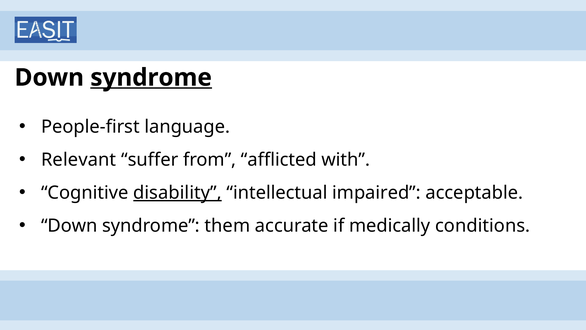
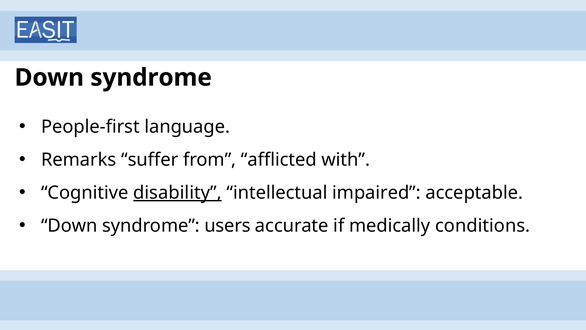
syndrome at (151, 77) underline: present -> none
Relevant: Relevant -> Remarks
them: them -> users
